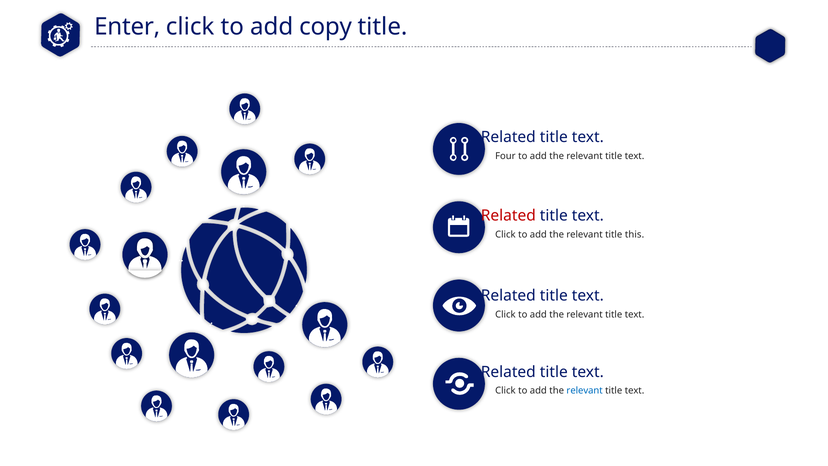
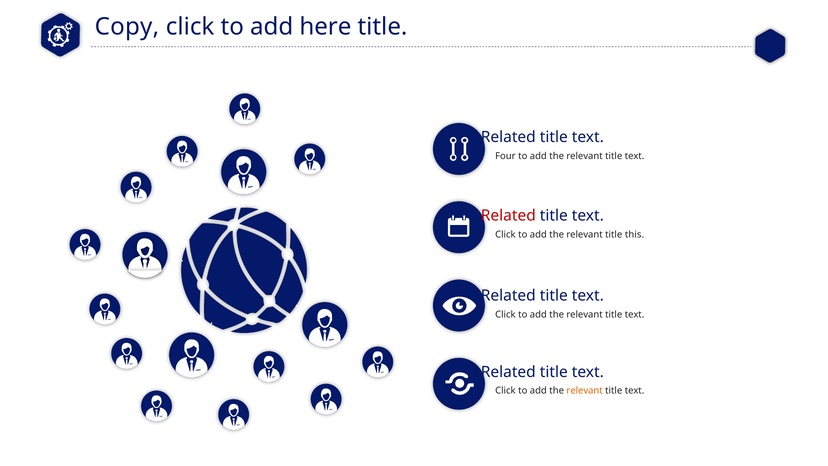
Enter: Enter -> Copy
copy: copy -> here
relevant at (585, 391) colour: blue -> orange
